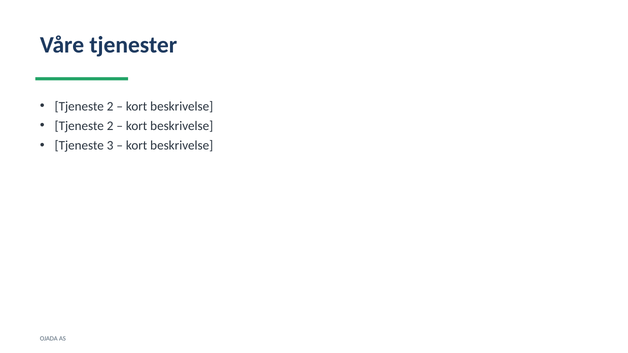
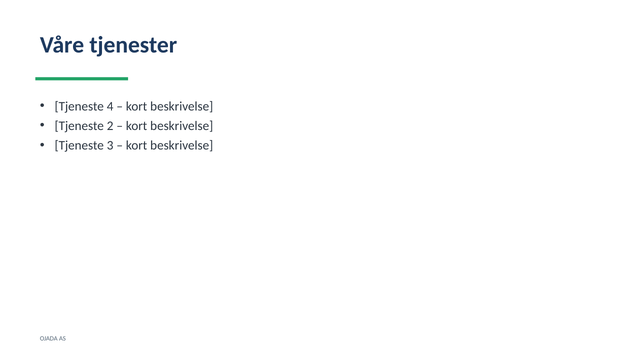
2 at (110, 106): 2 -> 4
